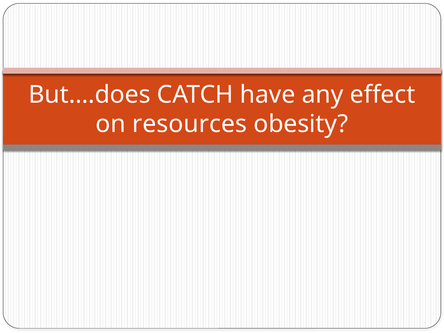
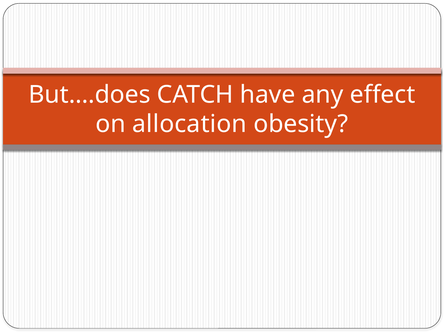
resources: resources -> allocation
